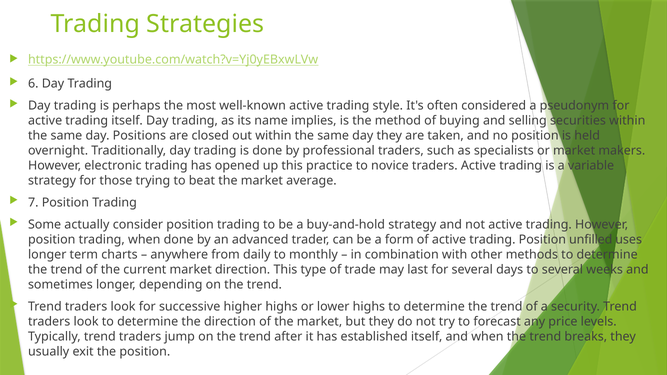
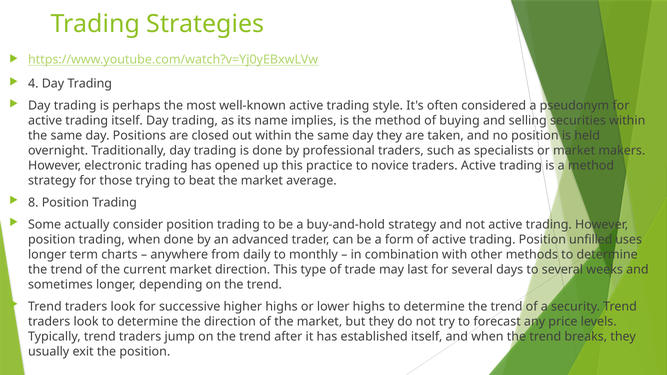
6: 6 -> 4
a variable: variable -> method
7: 7 -> 8
